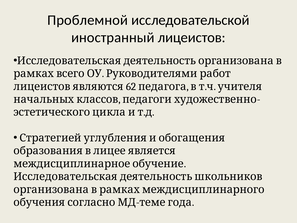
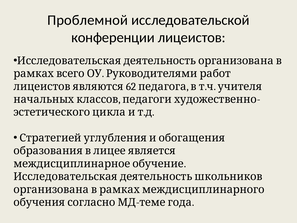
иностранный: иностранный -> конференции
